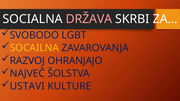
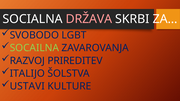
SOCAILNA colour: yellow -> light green
OHRANJAJO: OHRANJAJO -> PRIREDITEV
NAJVEČ: NAJVEČ -> ITALIJO
